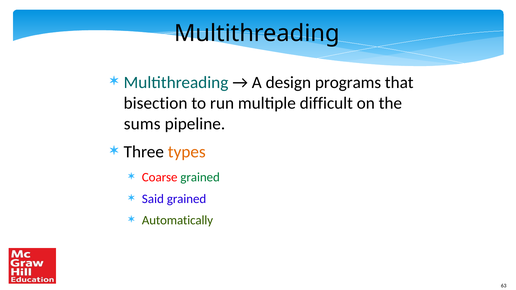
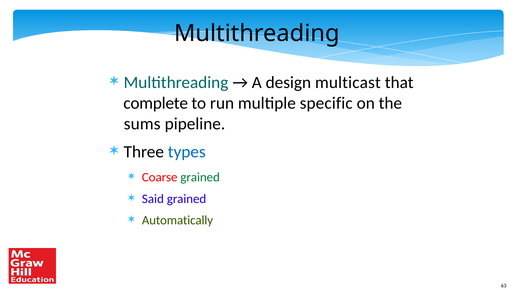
programs: programs -> multicast
bisection: bisection -> complete
difficult: difficult -> specific
types colour: orange -> blue
